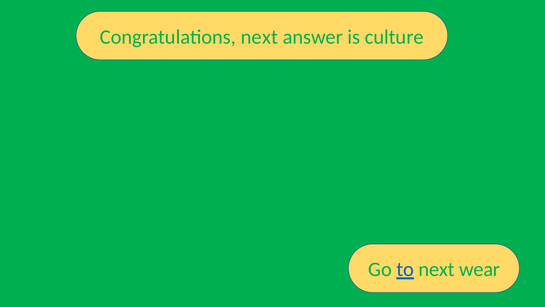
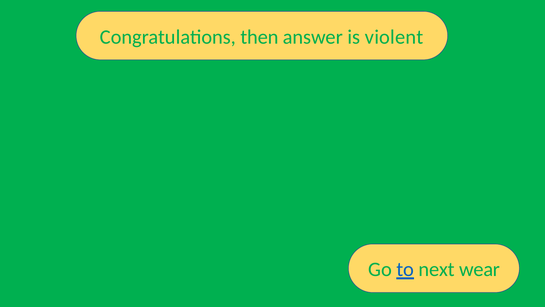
Congratulations next: next -> then
culture: culture -> violent
